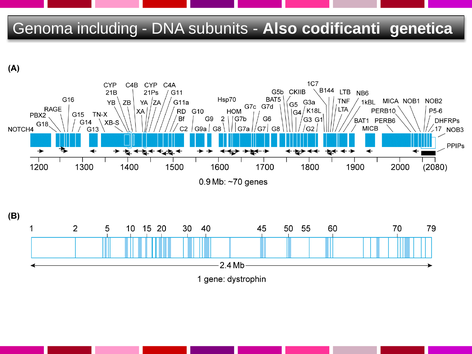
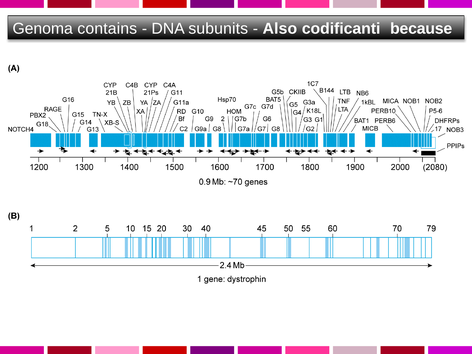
including: including -> contains
genetica: genetica -> because
